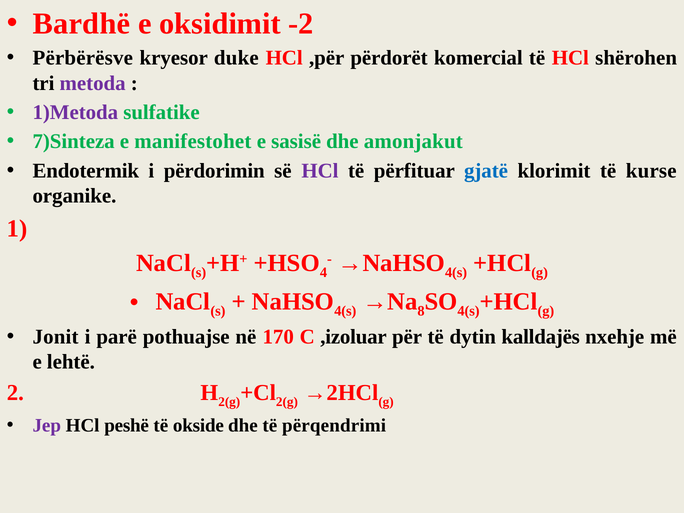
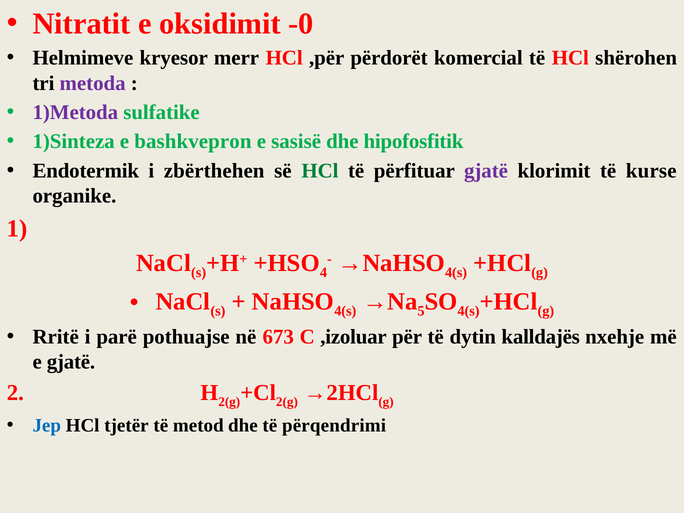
Bardhë: Bardhë -> Nitratit
-2: -2 -> -0
Përbërësve: Përbërësve -> Helmimeve
duke: duke -> merr
7)Sinteza: 7)Sinteza -> 1)Sinteza
manifestohet: manifestohet -> bashkvepron
amonjakut: amonjakut -> hipofosfitik
përdorimin: përdorimin -> zbërthehen
HCl at (320, 171) colour: purple -> green
gjatë at (486, 171) colour: blue -> purple
8: 8 -> 5
Jonit: Jonit -> Rritë
170: 170 -> 673
e lehtë: lehtë -> gjatë
Jep colour: purple -> blue
peshë: peshë -> tjetër
okside: okside -> metod
